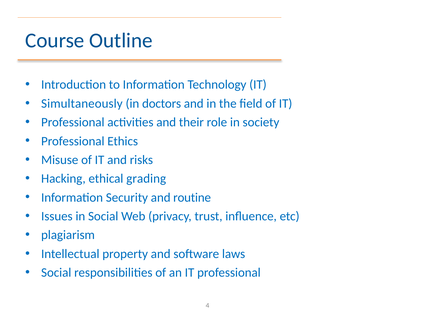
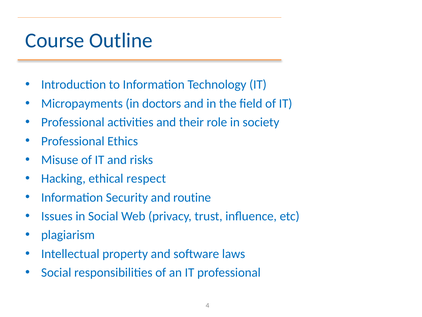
Simultaneously: Simultaneously -> Micropayments
grading: grading -> respect
